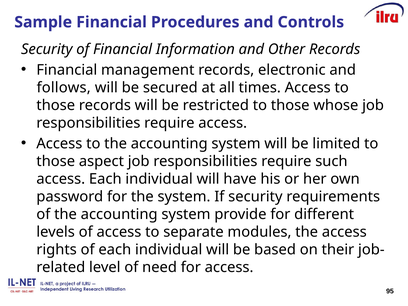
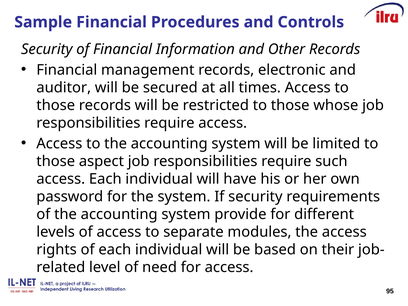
follows: follows -> auditor
